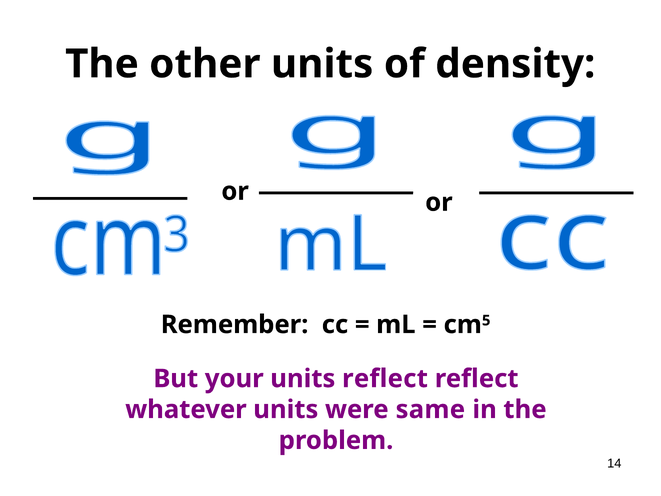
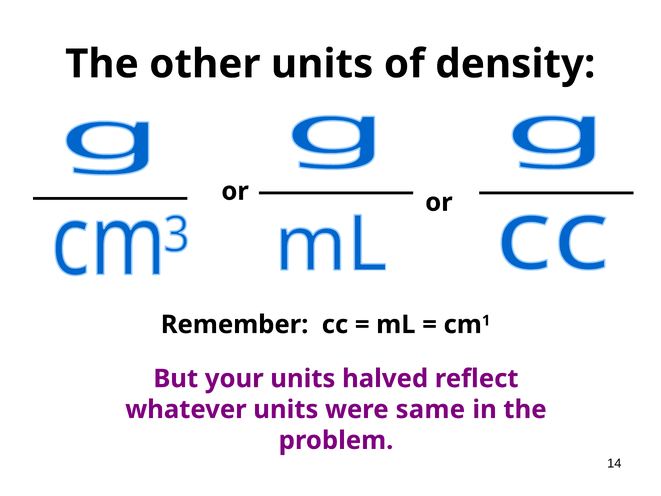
5: 5 -> 1
units reflect: reflect -> halved
